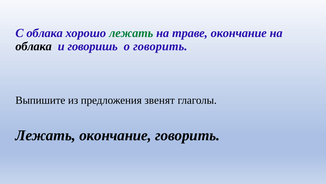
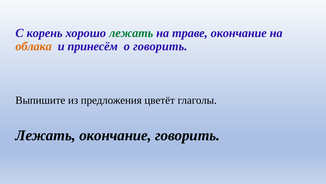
С облака: облака -> корень
облака at (34, 46) colour: black -> orange
говоришь: говоришь -> принесём
звенят: звенят -> цветёт
